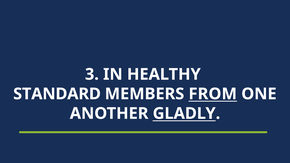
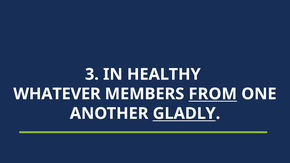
STANDARD: STANDARD -> WHATEVER
